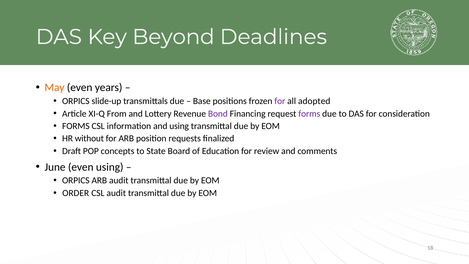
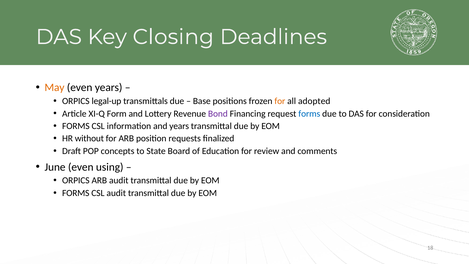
Beyond: Beyond -> Closing
slide-up: slide-up -> legal-up
for at (280, 101) colour: purple -> orange
From: From -> Form
forms at (309, 114) colour: purple -> blue
and using: using -> years
ORDER at (76, 193): ORDER -> FORMS
